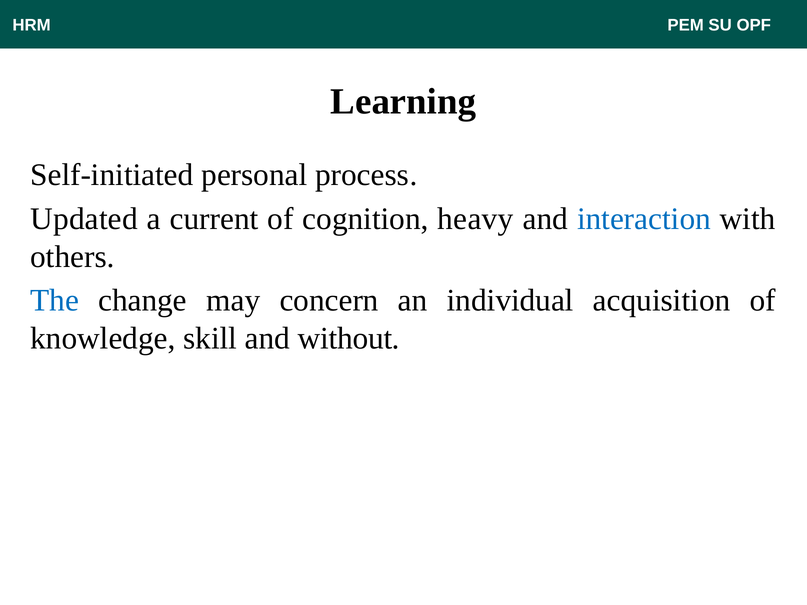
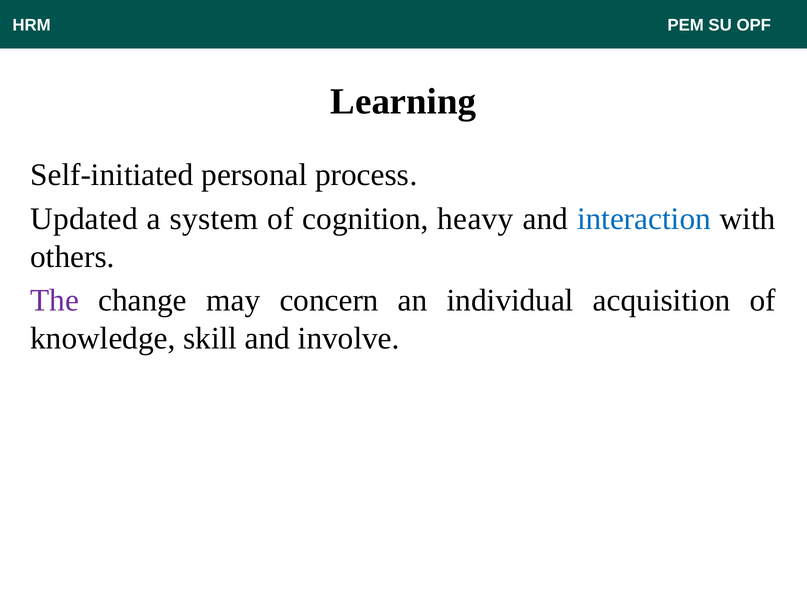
current: current -> system
The colour: blue -> purple
without: without -> involve
